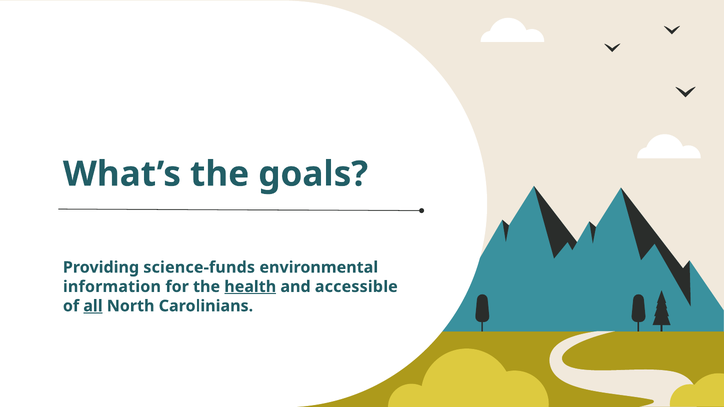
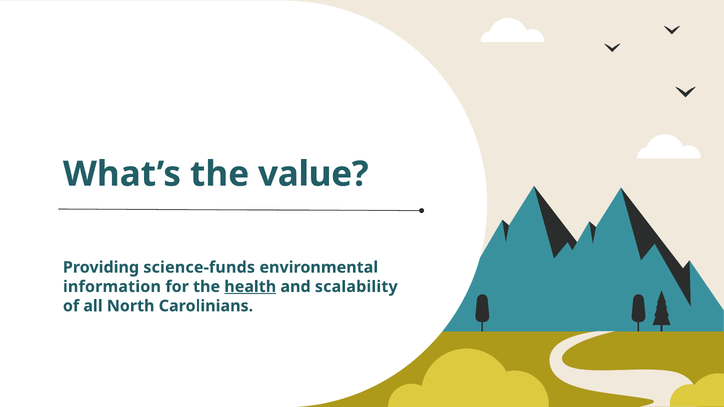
goals: goals -> value
accessible: accessible -> scalability
all underline: present -> none
